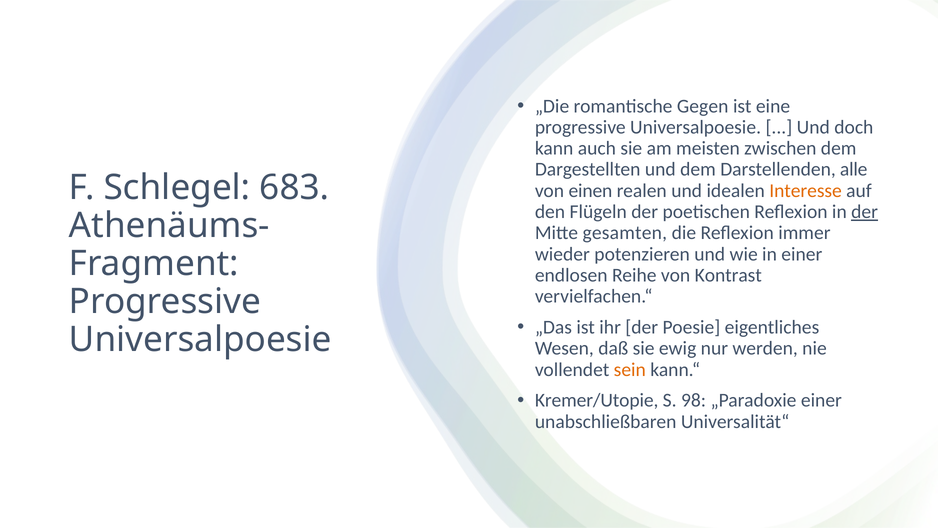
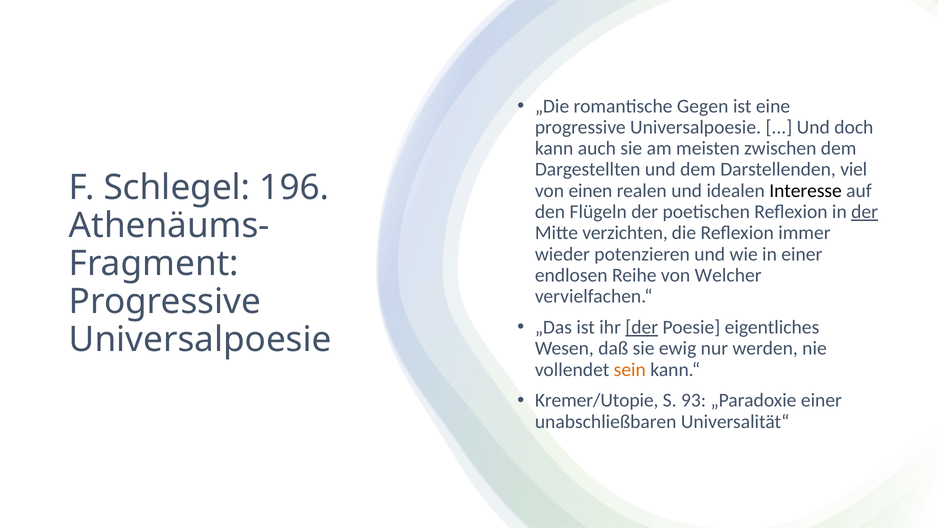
alle: alle -> viel
683: 683 -> 196
Interesse colour: orange -> black
gesamten: gesamten -> verzichten
Kontrast: Kontrast -> Welcher
der at (642, 327) underline: none -> present
98: 98 -> 93
